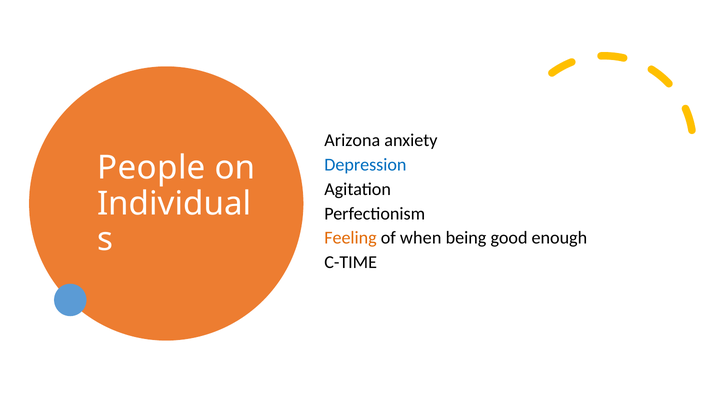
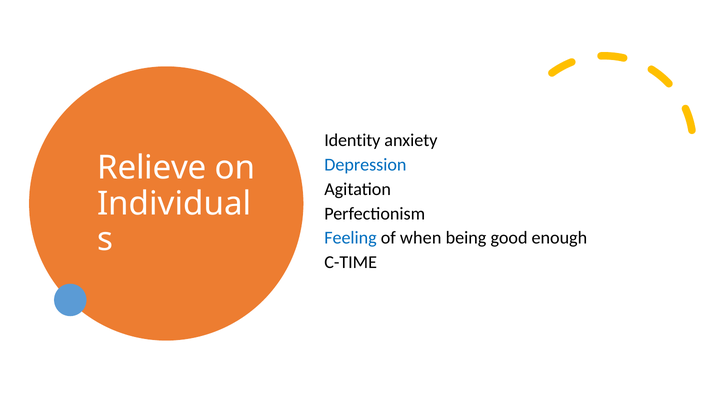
Arizona: Arizona -> Identity
People: People -> Relieve
Feeling colour: orange -> blue
